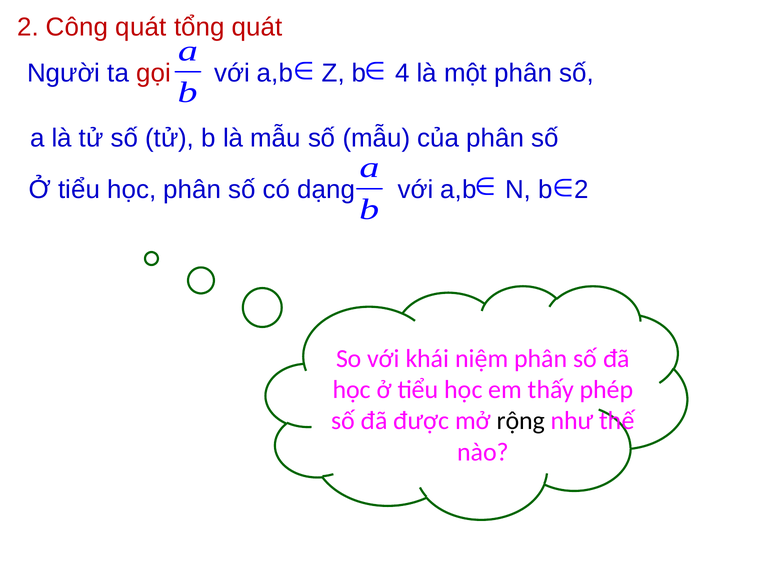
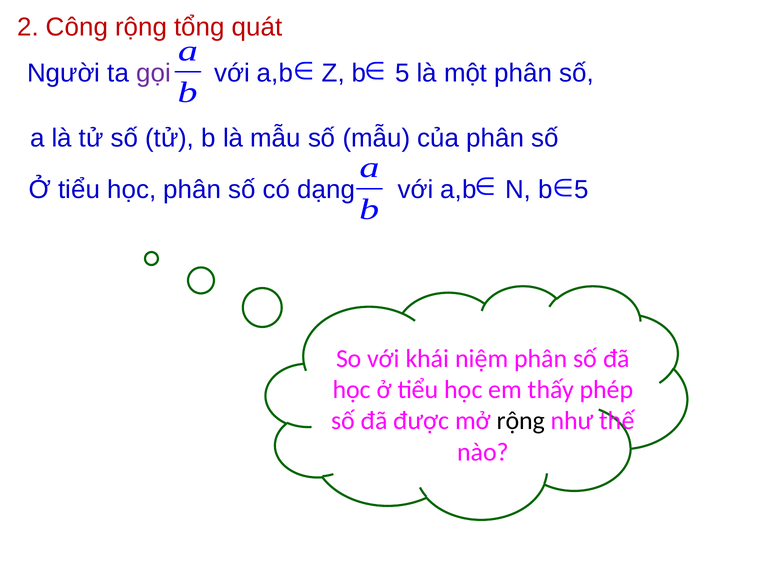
Công quát: quát -> rộng
gọi colour: red -> purple
Z b 4: 4 -> 5
N b 2: 2 -> 5
